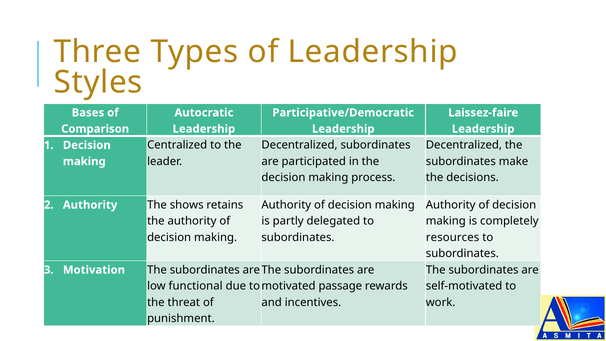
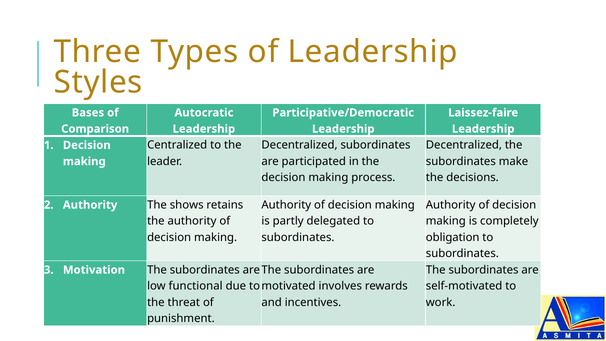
resources: resources -> obligation
passage: passage -> involves
